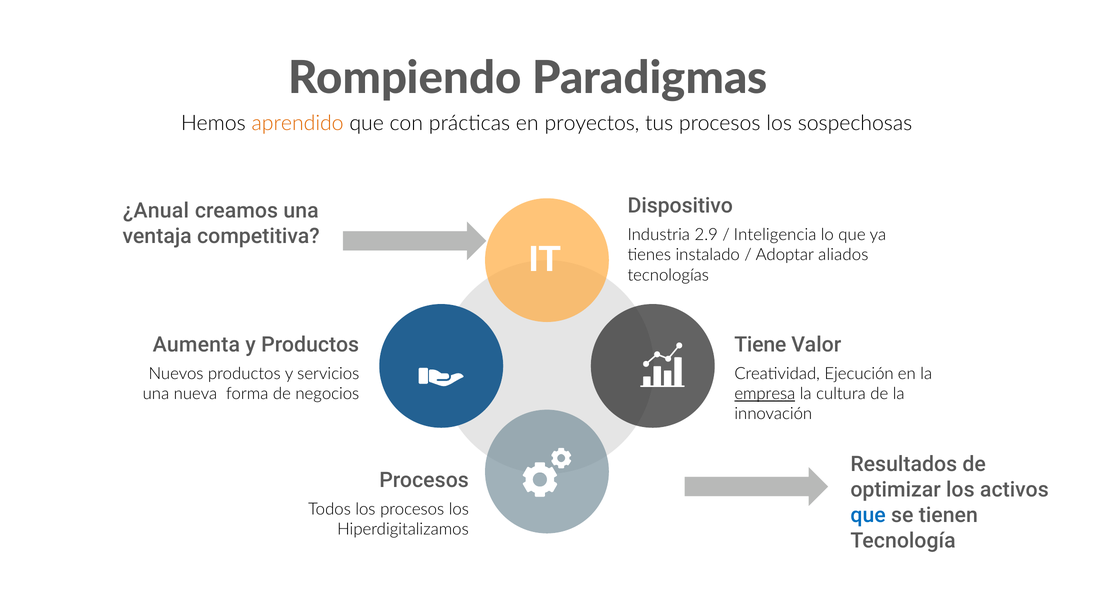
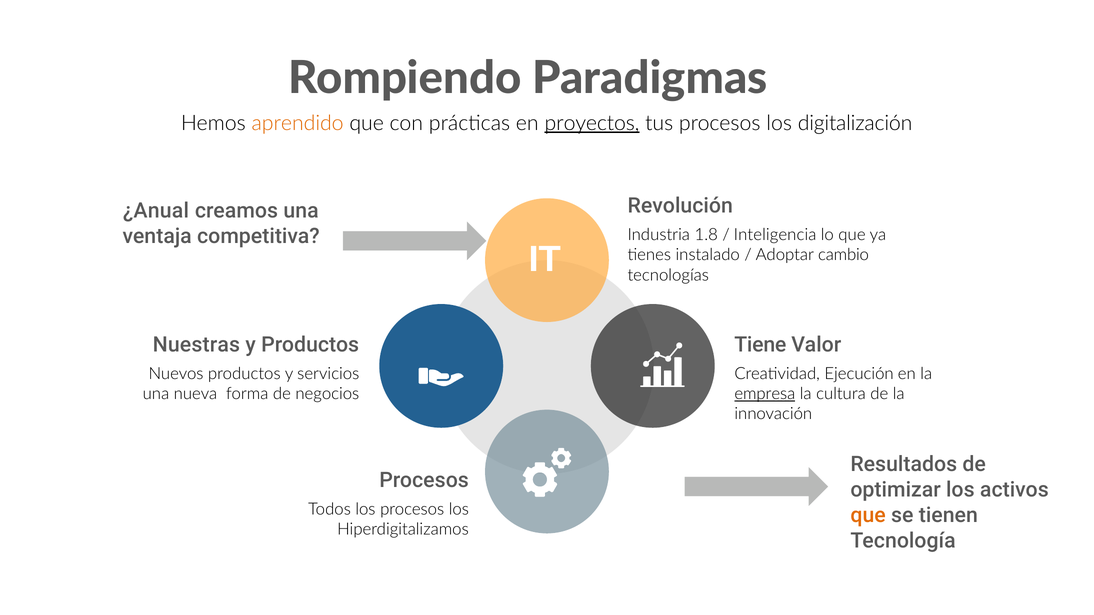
proyectos underline: none -> present
sospechosas: sospechosas -> digitalización
Dispositivo: Dispositivo -> Revolución
2.9: 2.9 -> 1.8
aliados: aliados -> cambio
Aumenta: Aumenta -> Nuestras
que at (868, 516) colour: blue -> orange
